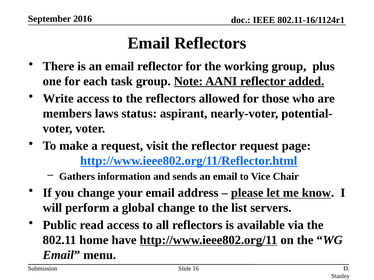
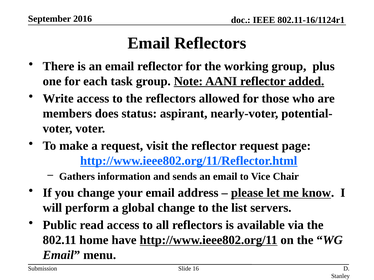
laws: laws -> does
